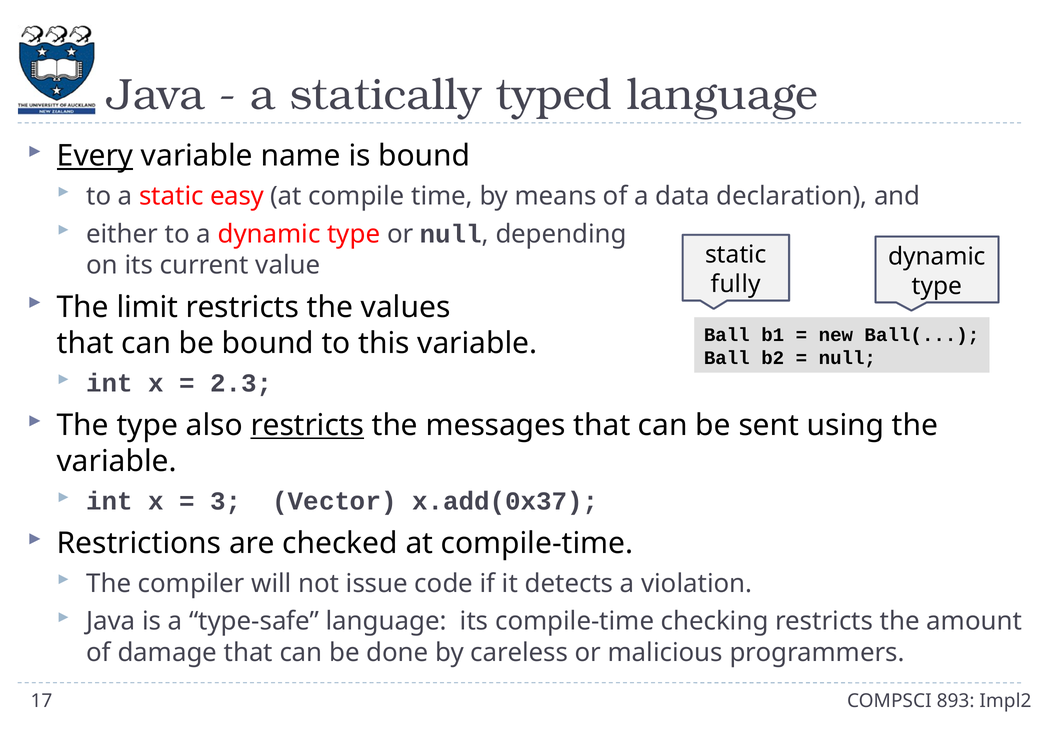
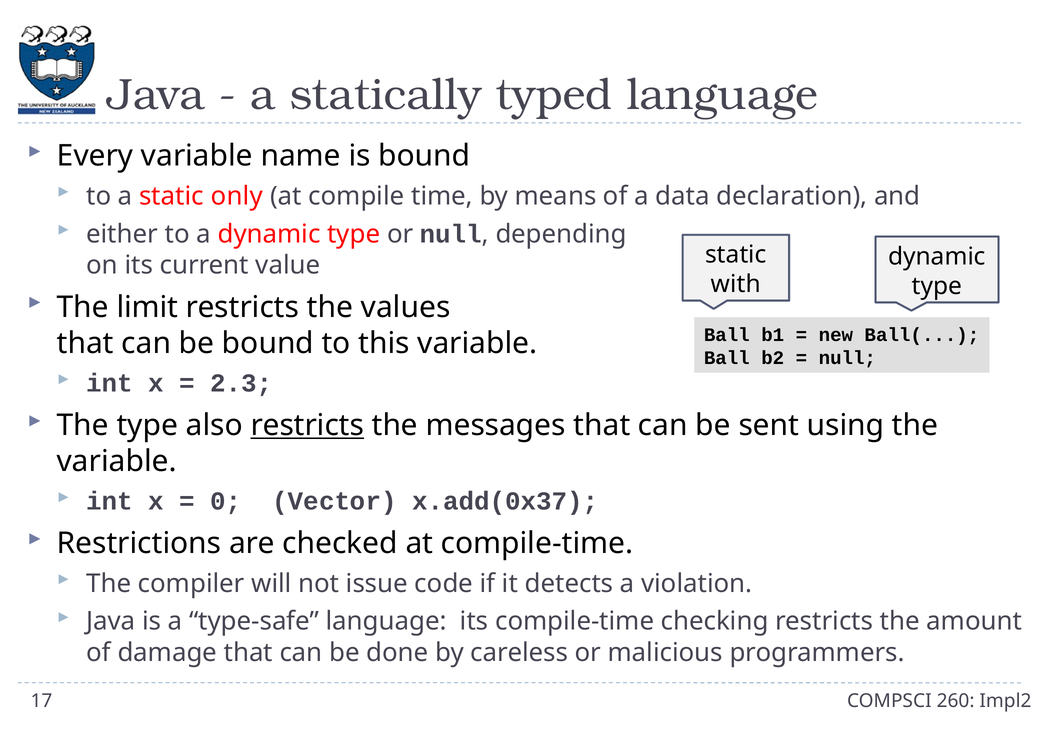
Every underline: present -> none
easy: easy -> only
fully: fully -> with
3: 3 -> 0
893: 893 -> 260
